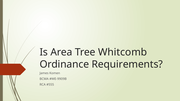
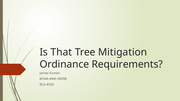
Area: Area -> That
Whitcomb: Whitcomb -> Mitigation
